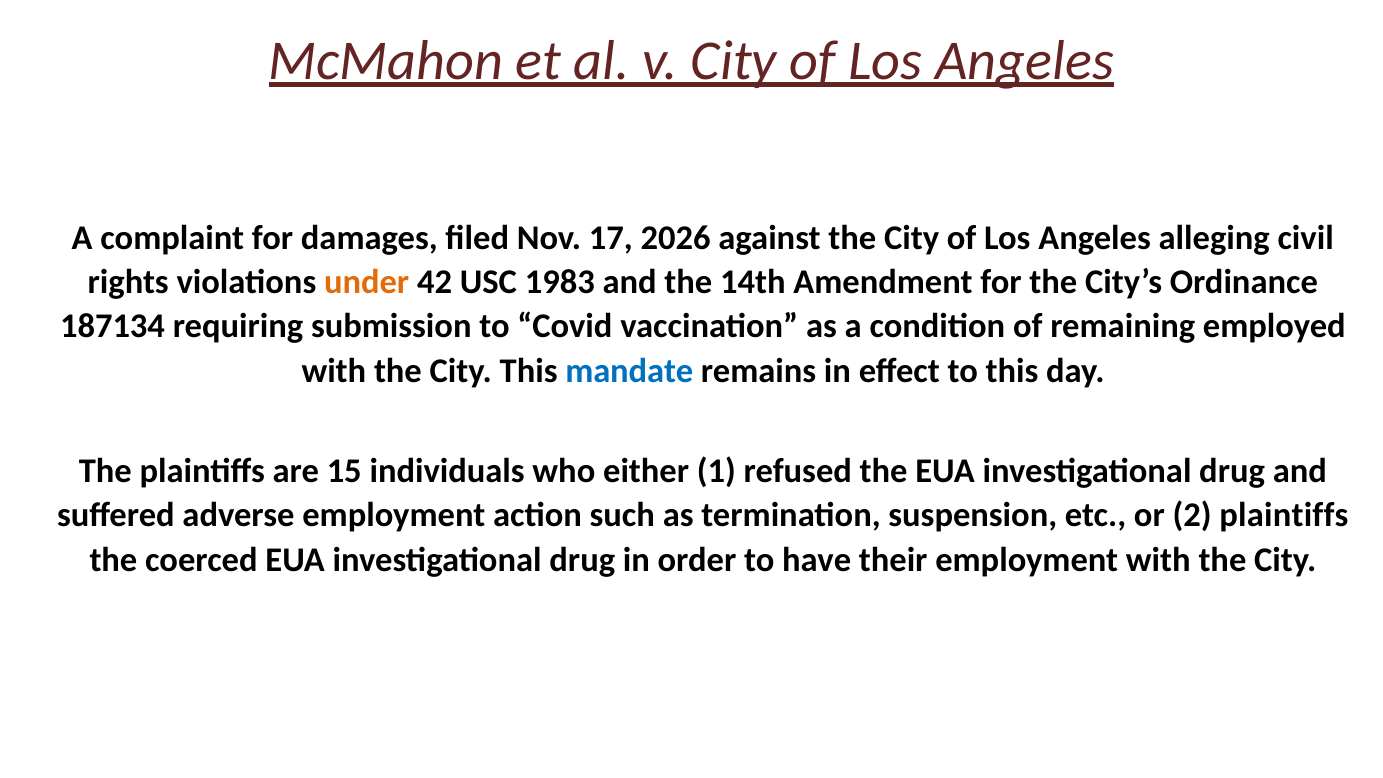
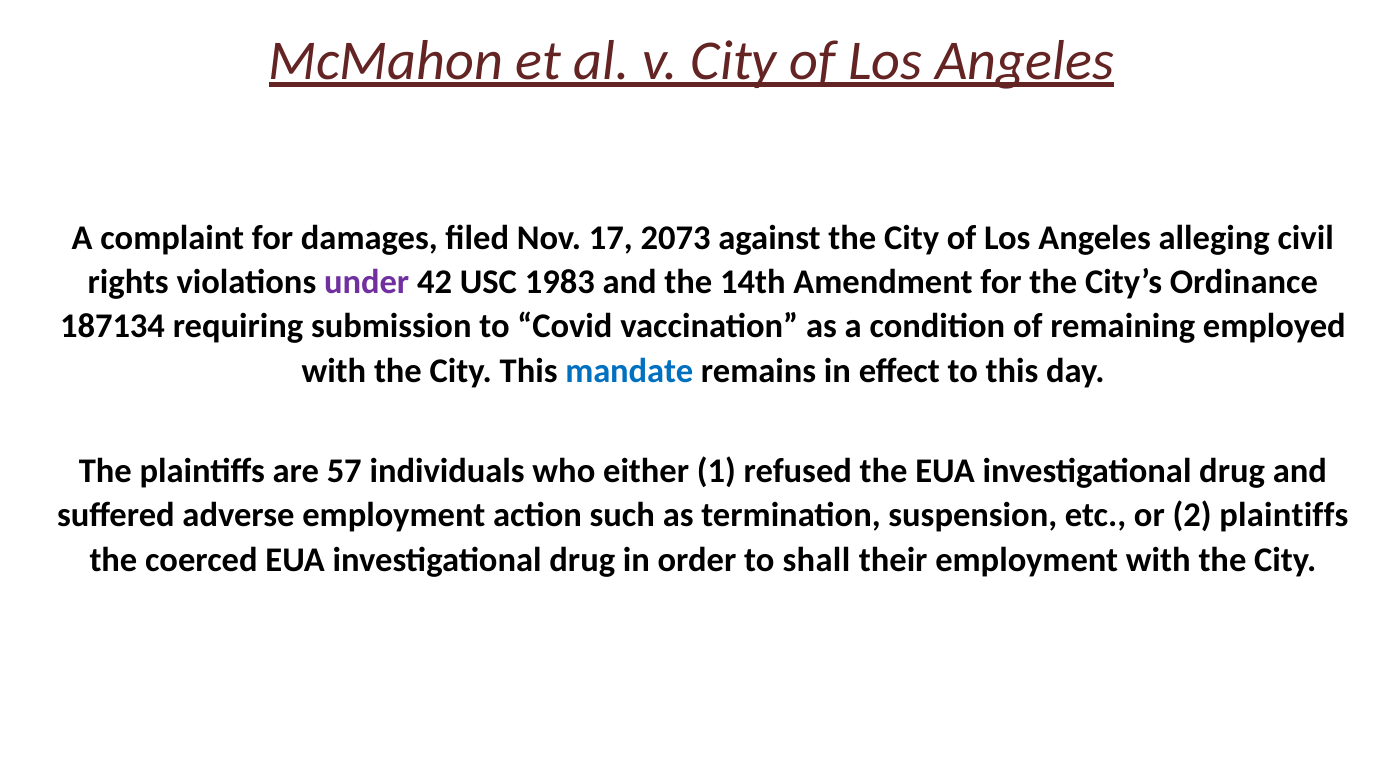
2026: 2026 -> 2073
under colour: orange -> purple
15: 15 -> 57
have: have -> shall
